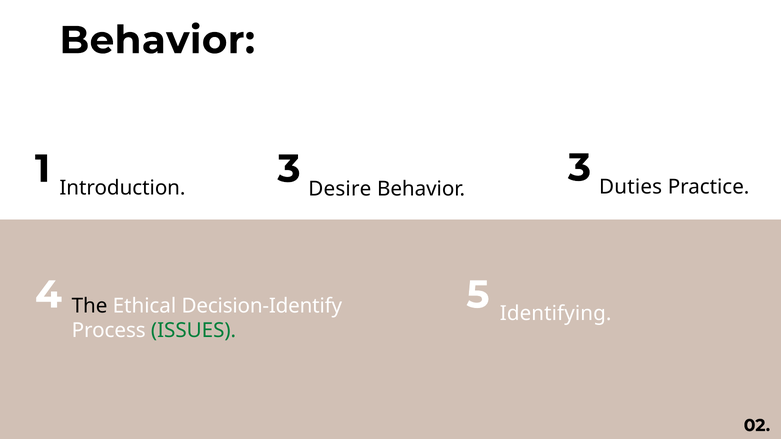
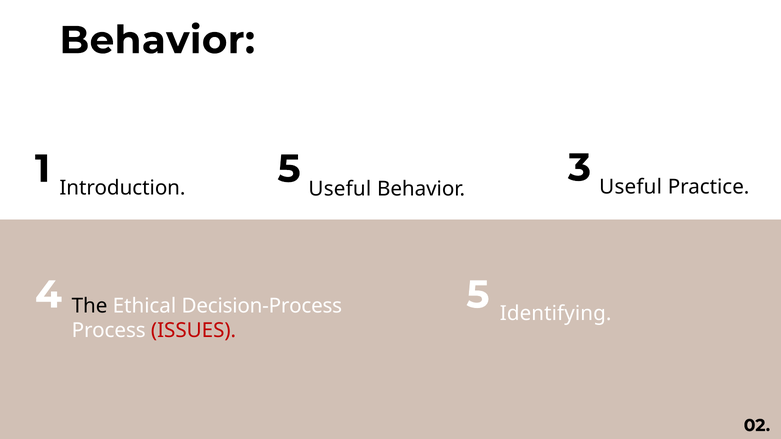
1 3: 3 -> 5
Introduction Desire: Desire -> Useful
Behavior Duties: Duties -> Useful
Decision-Identify: Decision-Identify -> Decision-Process
ISSUES colour: green -> red
